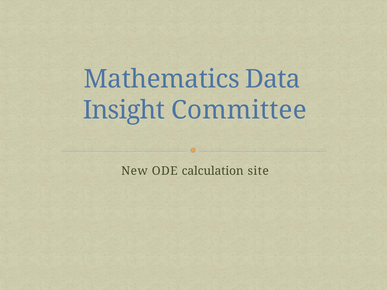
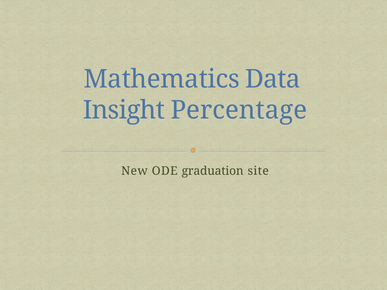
Committee: Committee -> Percentage
calculation: calculation -> graduation
